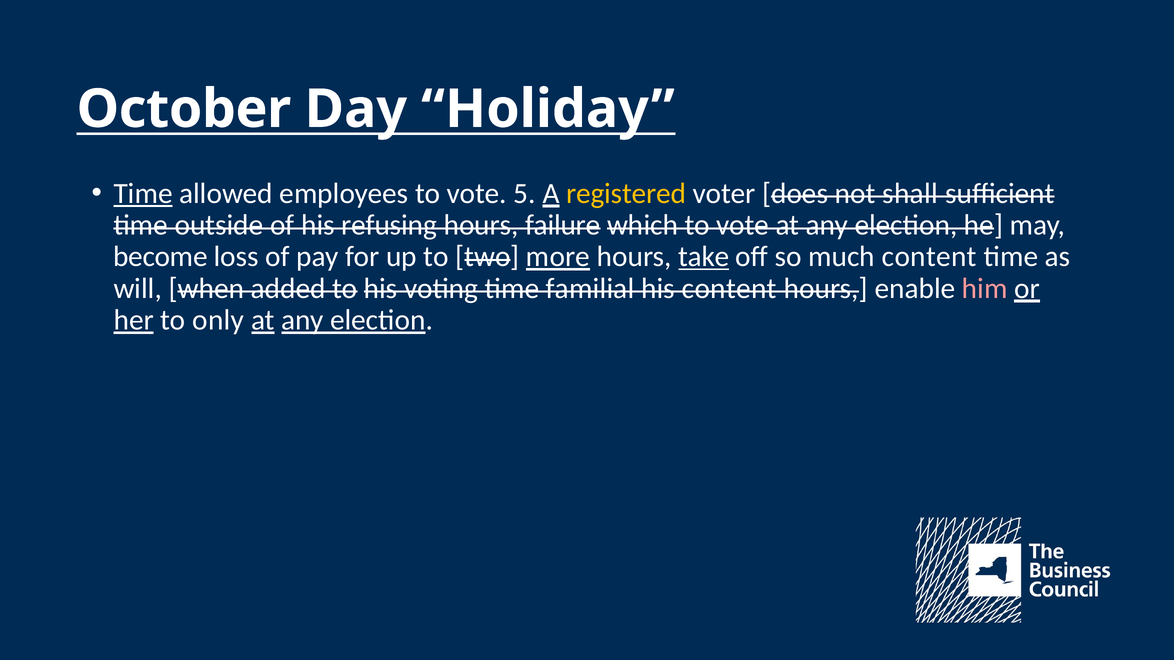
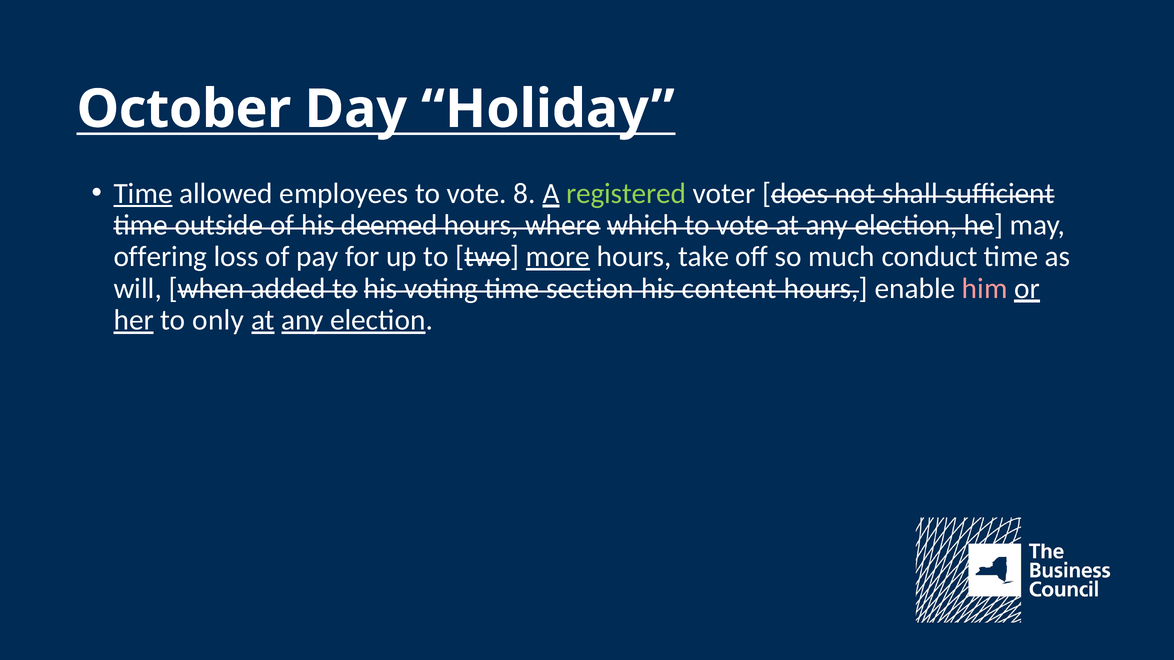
5: 5 -> 8
registered colour: yellow -> light green
refusing: refusing -> deemed
failure: failure -> where
become: become -> offering
take underline: present -> none
much content: content -> conduct
familial: familial -> section
